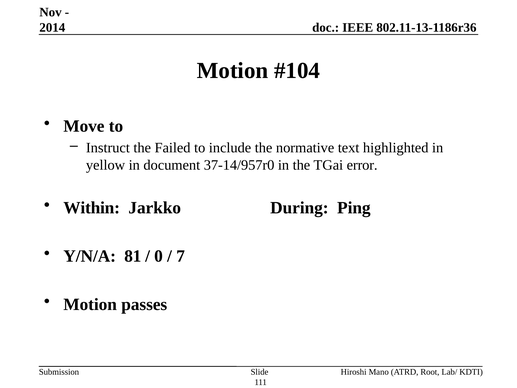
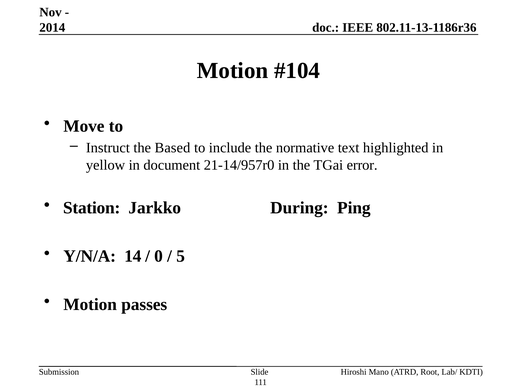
Failed: Failed -> Based
37-14/957r0: 37-14/957r0 -> 21-14/957r0
Within: Within -> Station
81: 81 -> 14
7: 7 -> 5
